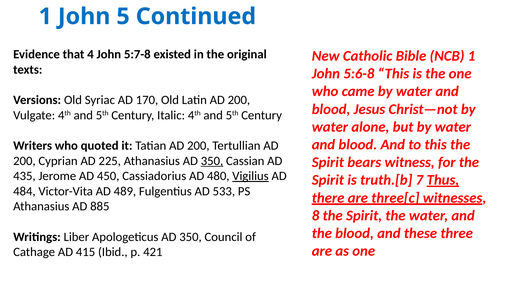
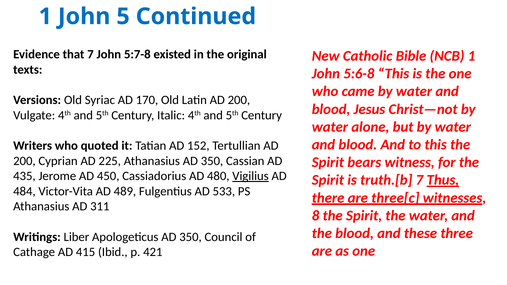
that 4: 4 -> 7
Tatian AD 200: 200 -> 152
350 at (212, 161) underline: present -> none
885: 885 -> 311
